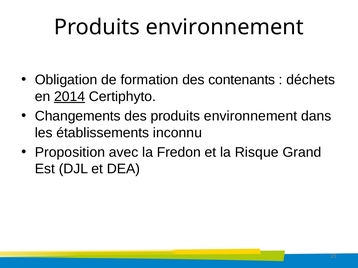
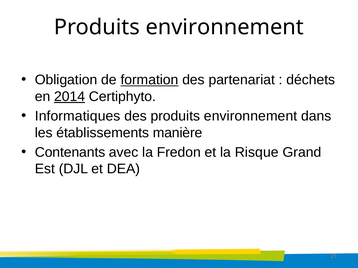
formation underline: none -> present
contenants: contenants -> partenariat
Changements: Changements -> Informatiques
inconnu: inconnu -> manière
Proposition: Proposition -> Contenants
